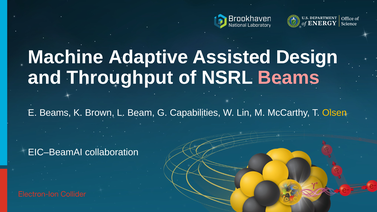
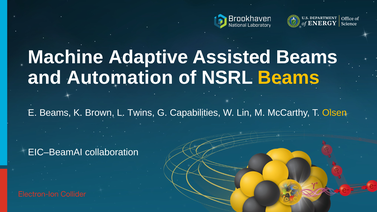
Assisted Design: Design -> Beams
Throughput: Throughput -> Automation
Beams at (289, 78) colour: pink -> yellow
Beam: Beam -> Twins
